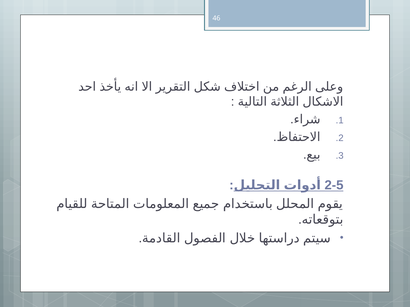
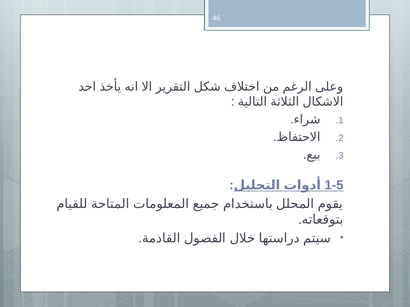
2-5: 2-5 -> 1-5
